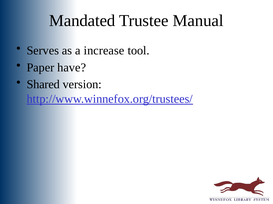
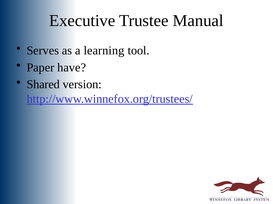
Mandated: Mandated -> Executive
increase: increase -> learning
